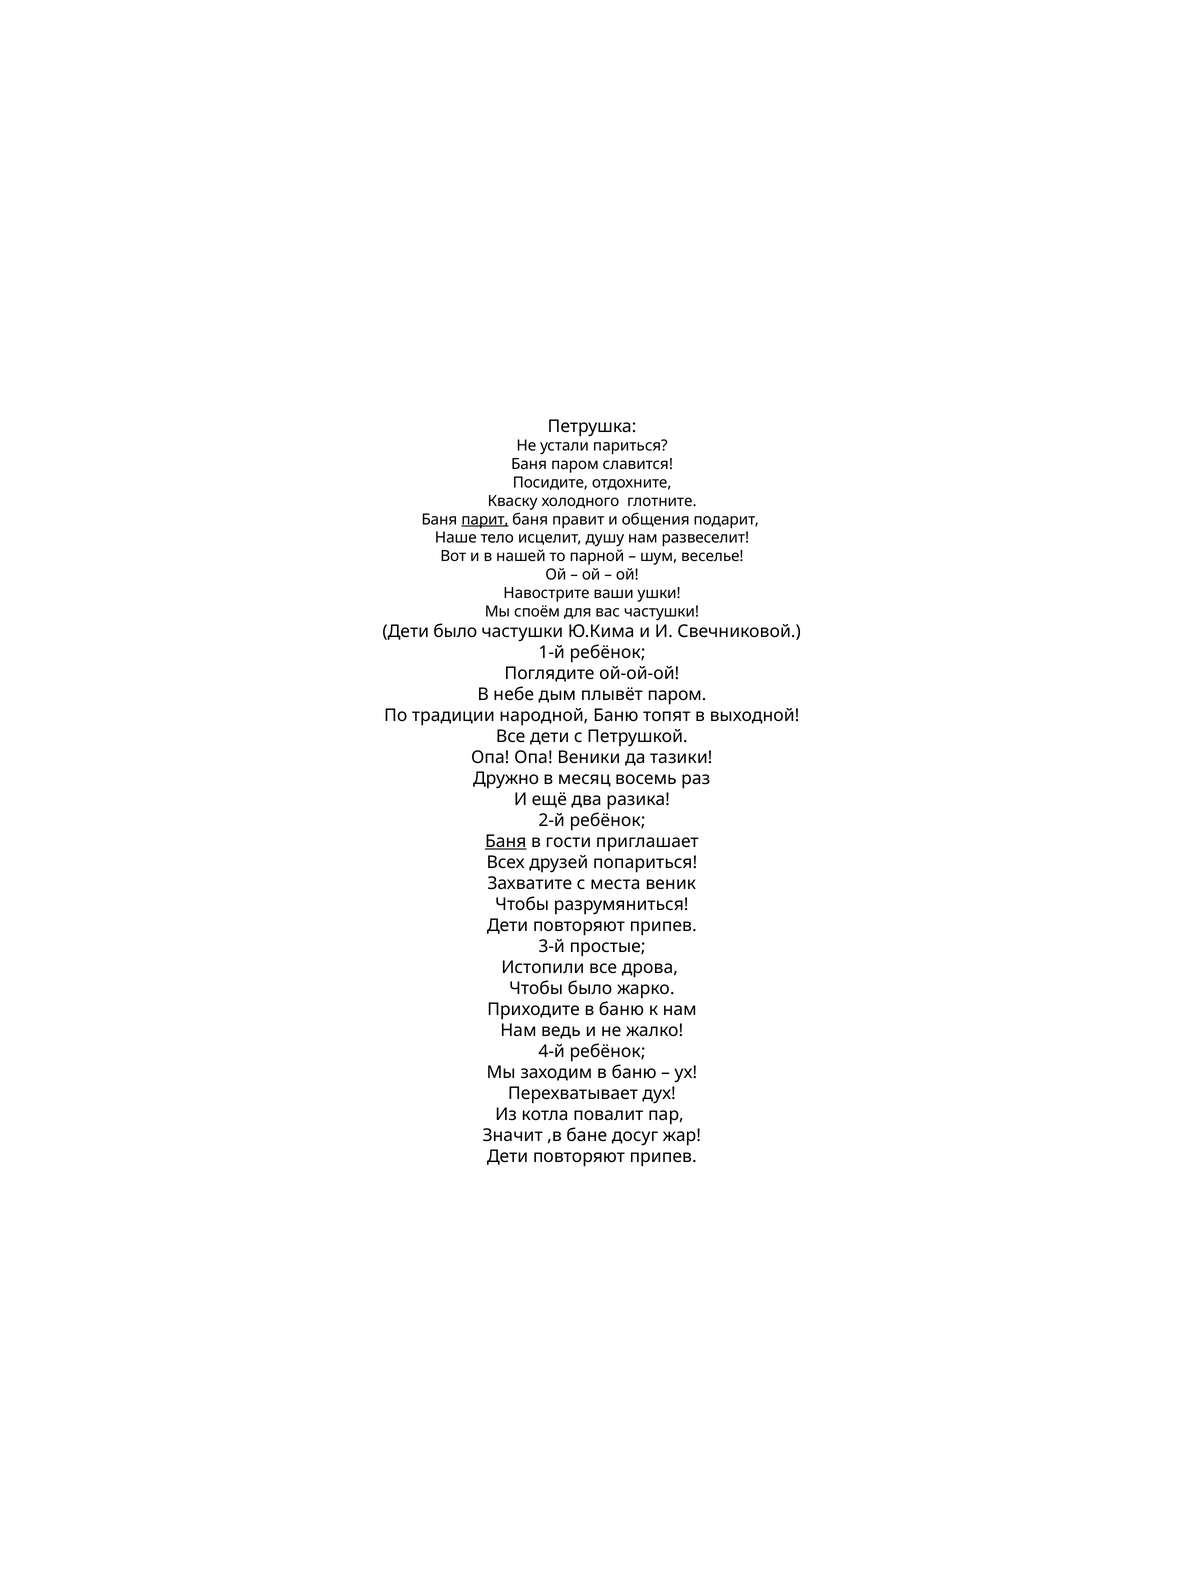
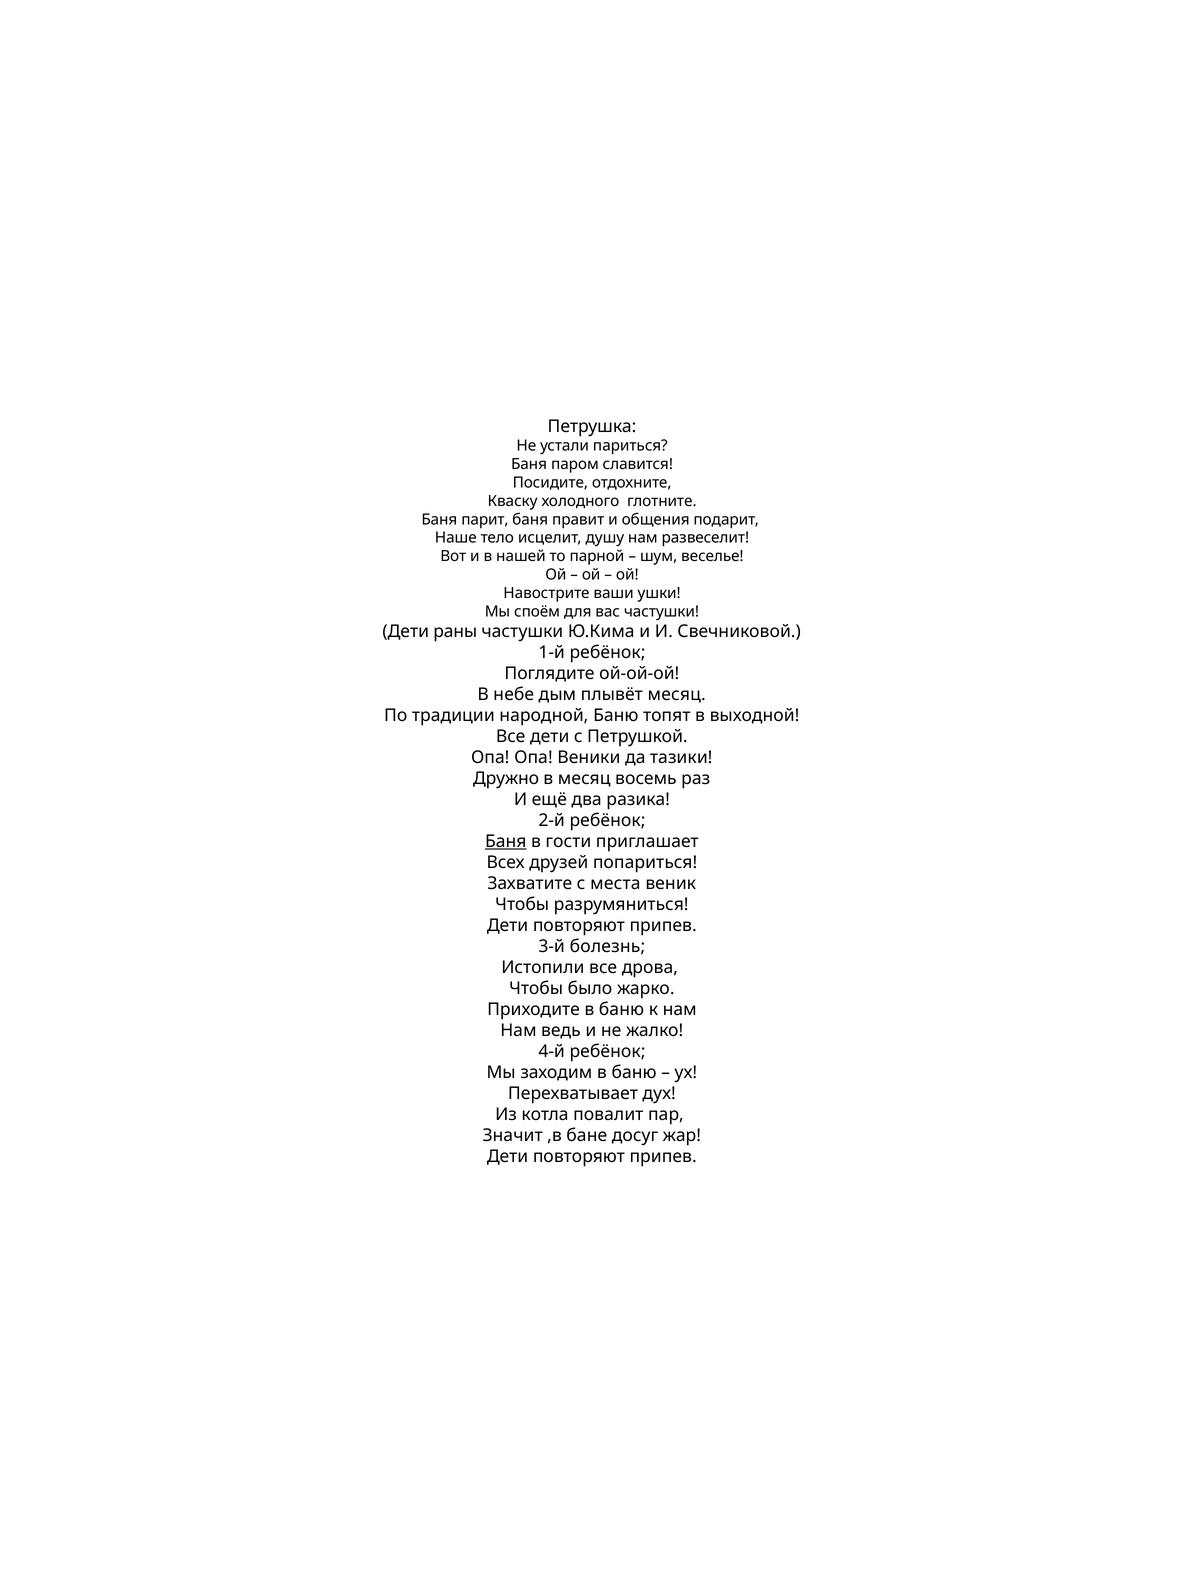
парит underline: present -> none
Дети было: было -> раны
плывёт паром: паром -> месяц
простые: простые -> болезнь
